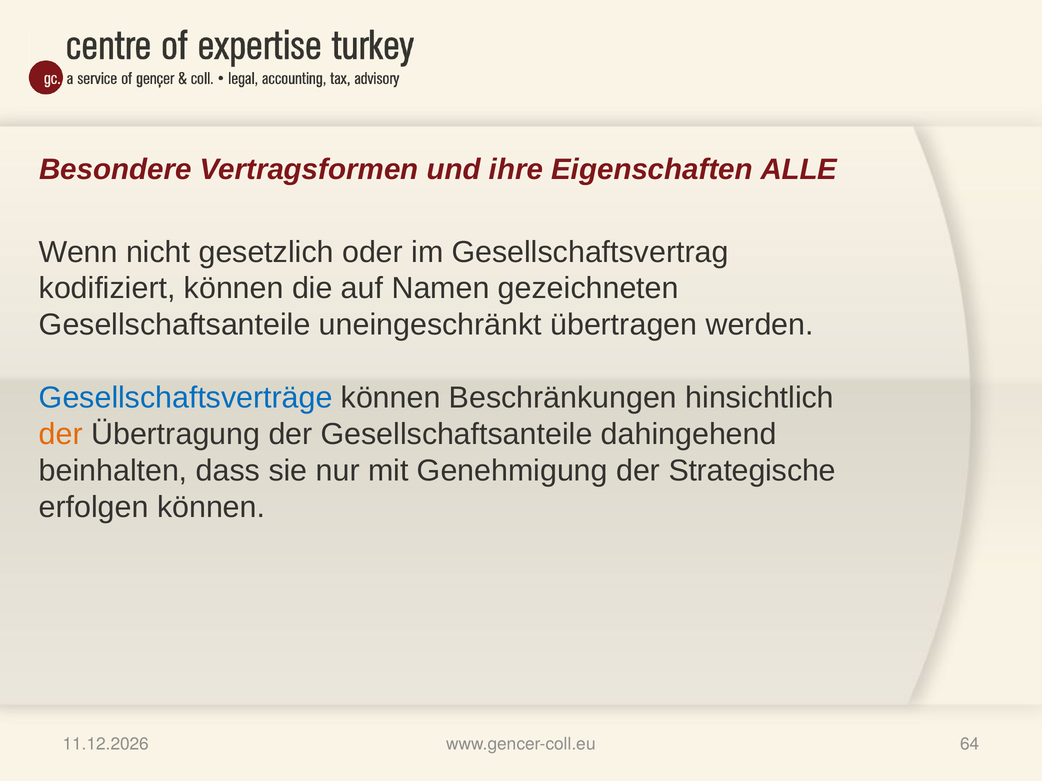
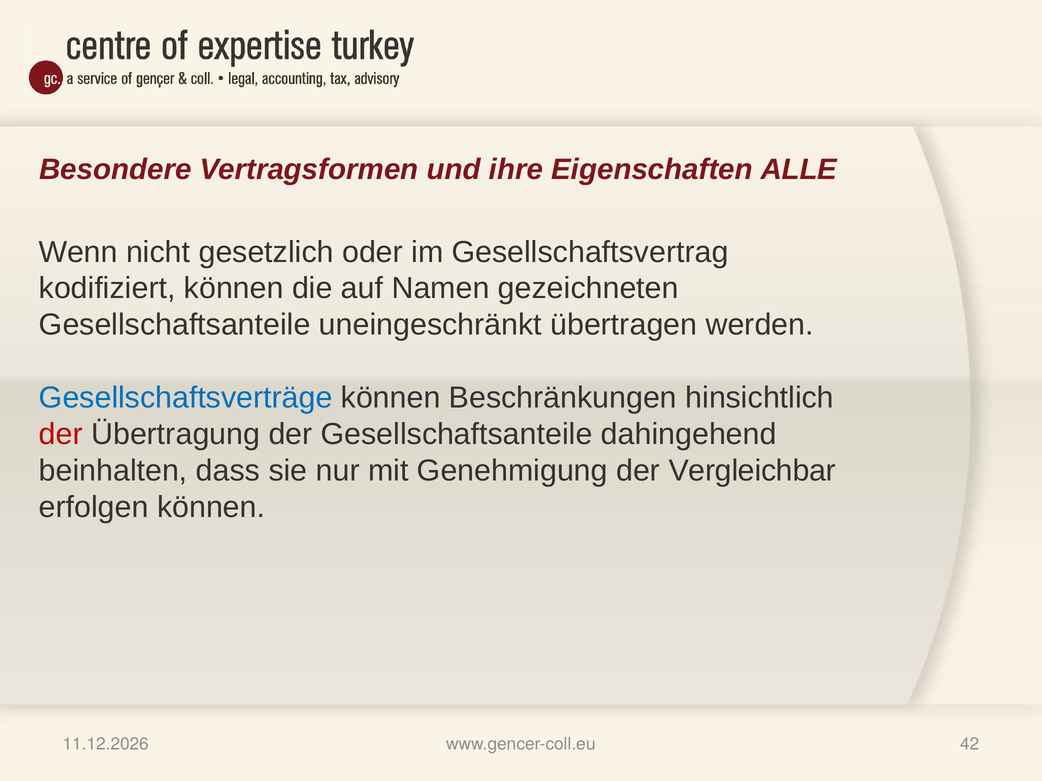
der at (61, 435) colour: orange -> red
Strategische: Strategische -> Vergleichbar
64: 64 -> 42
